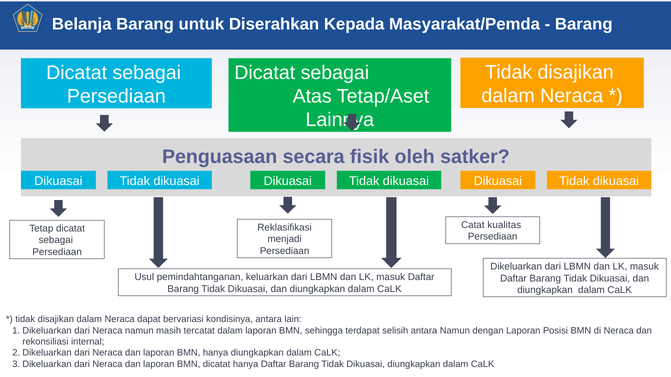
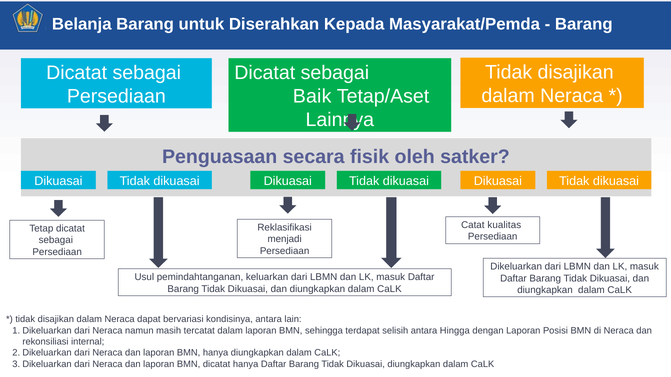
Atas: Atas -> Baik
antara Namun: Namun -> Hingga
